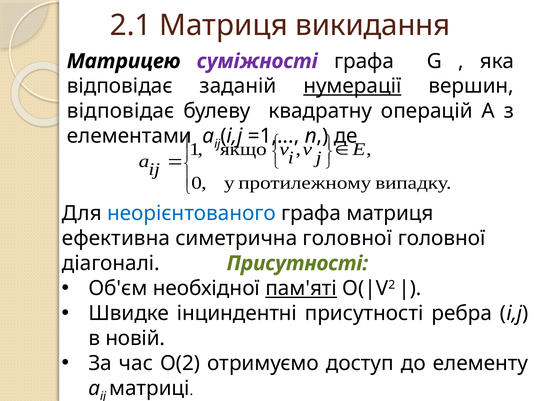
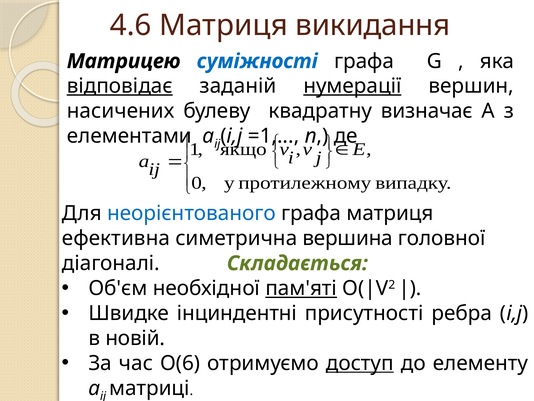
2.1: 2.1 -> 4.6
суміжності colour: purple -> blue
відповідає at (120, 86) underline: none -> present
відповідає at (121, 111): відповідає -> насичених
операцій: операцій -> визначає
симетрична головної: головної -> вершина
Присутності at (298, 263): Присутності -> Складається
О(2: О(2 -> О(6
доступ underline: none -> present
